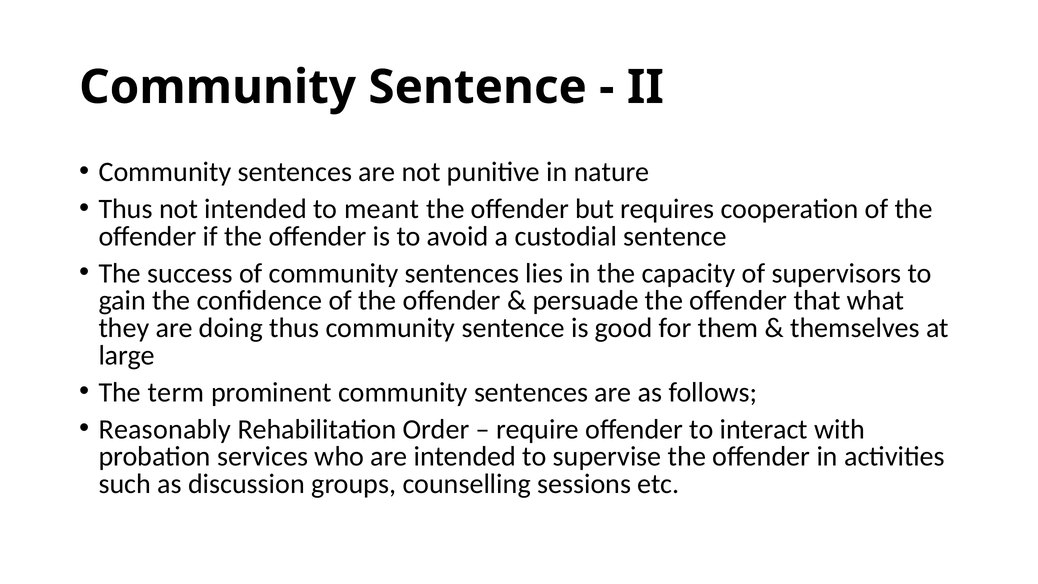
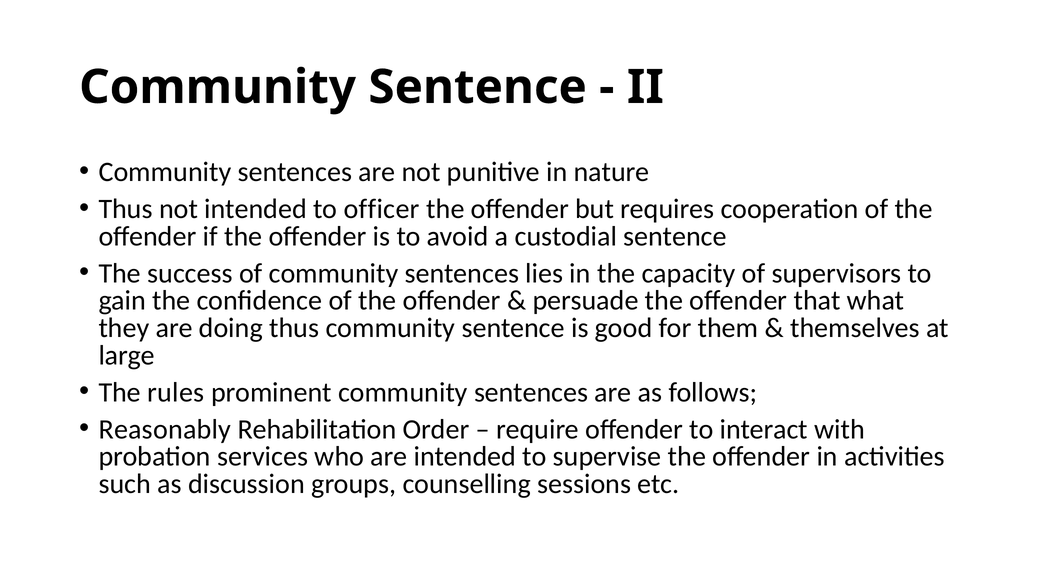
meant: meant -> officer
term: term -> rules
